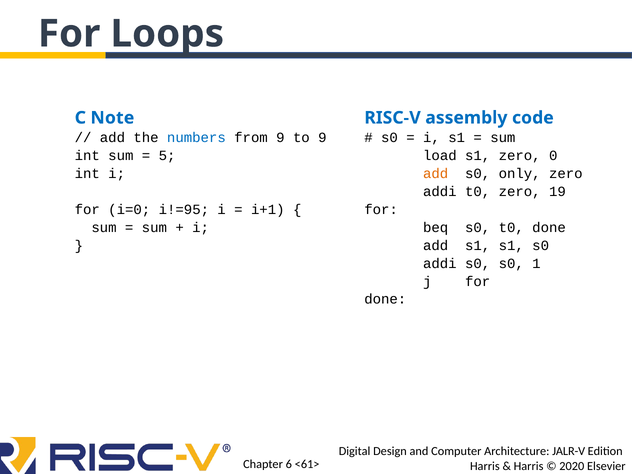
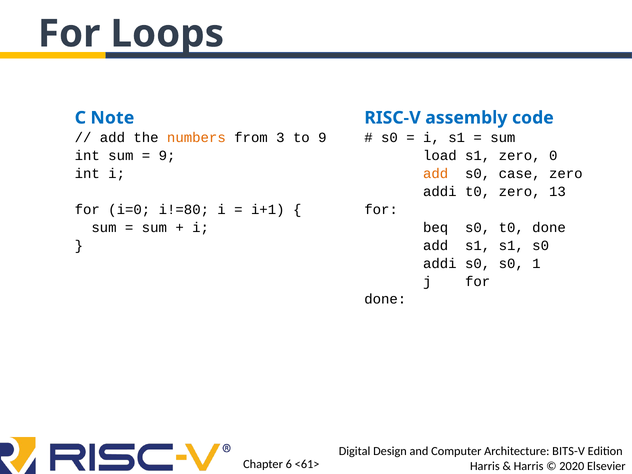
numbers colour: blue -> orange
from 9: 9 -> 3
5 at (167, 156): 5 -> 9
only: only -> case
19: 19 -> 13
i!=95: i!=95 -> i!=80
JALR-V: JALR-V -> BITS-V
